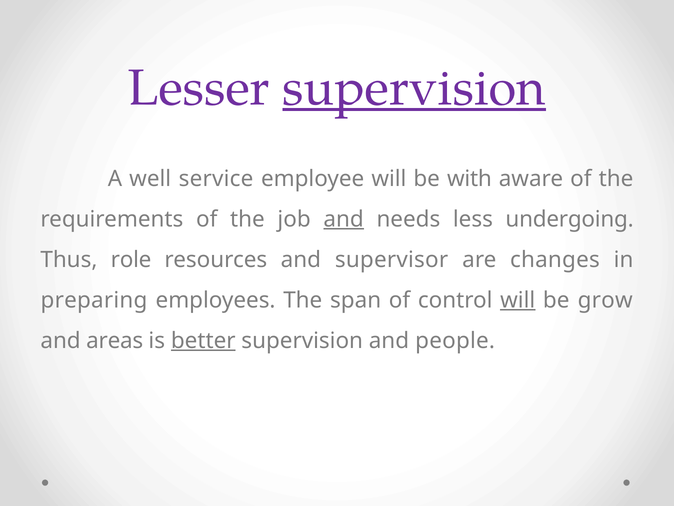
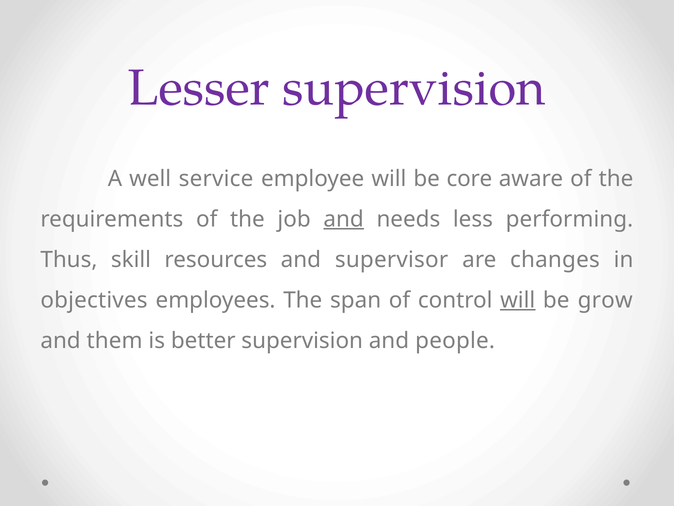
supervision at (414, 88) underline: present -> none
with: with -> core
undergoing: undergoing -> performing
role: role -> skill
preparing: preparing -> objectives
areas: areas -> them
better underline: present -> none
